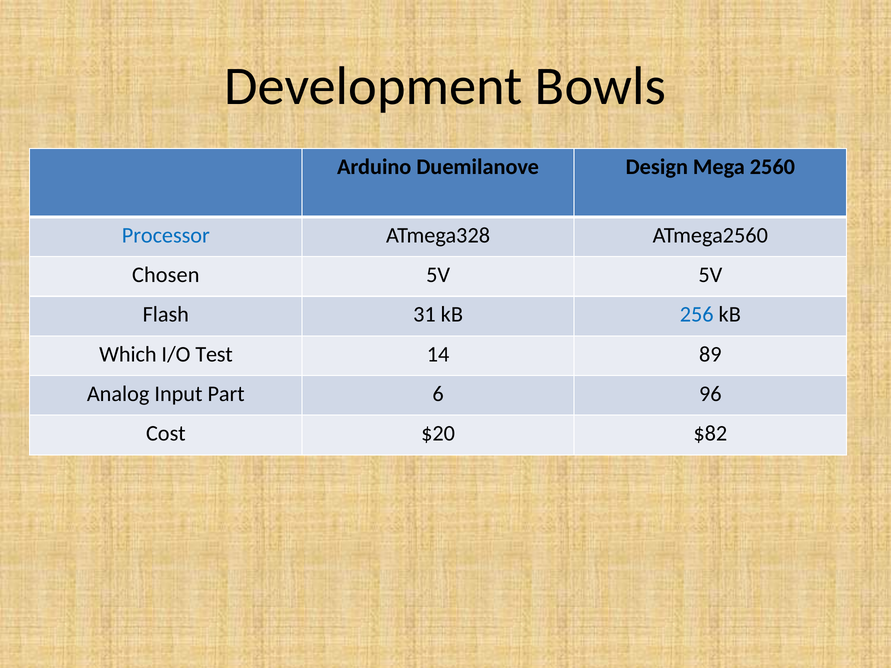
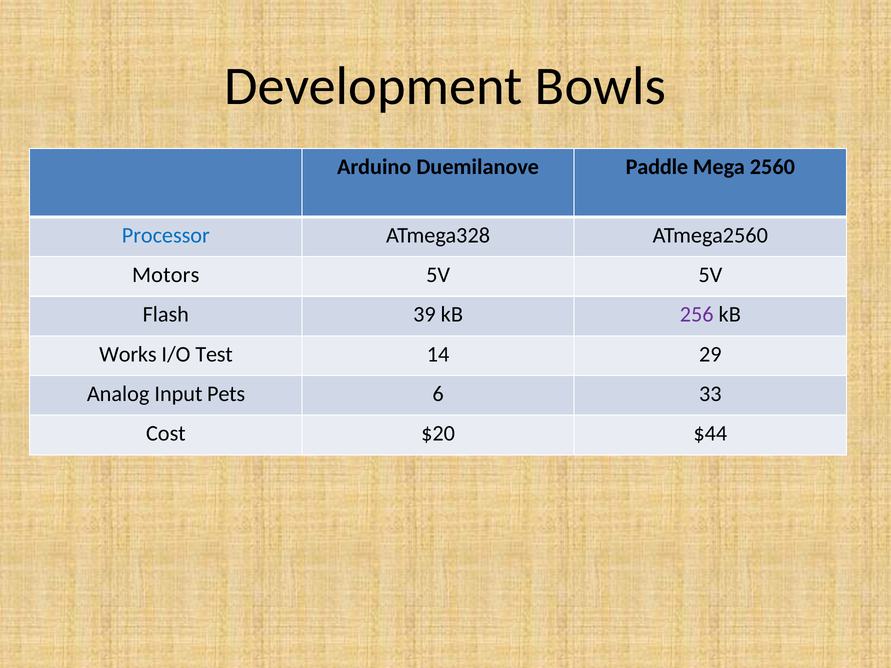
Design: Design -> Paddle
Chosen: Chosen -> Motors
31: 31 -> 39
256 colour: blue -> purple
Which: Which -> Works
89: 89 -> 29
Part: Part -> Pets
96: 96 -> 33
$82: $82 -> $44
